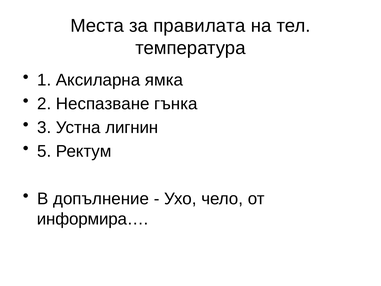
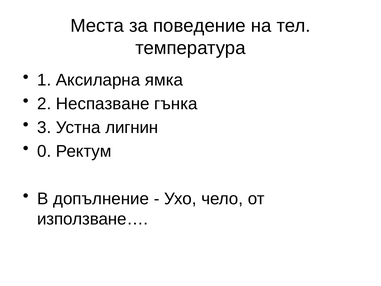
правилата: правилата -> поведение
5: 5 -> 0
информира…: информира… -> използване…
